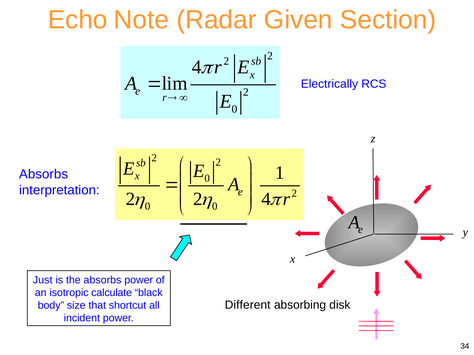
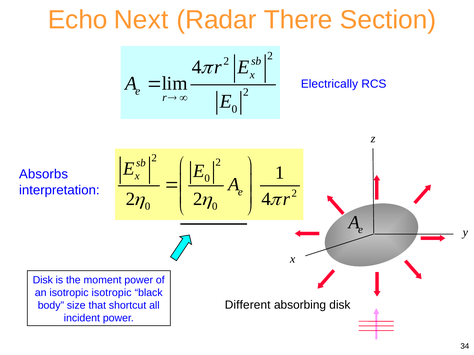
Note: Note -> Next
Given: Given -> There
Just at (43, 280): Just -> Disk
the absorbs: absorbs -> moment
isotropic calculate: calculate -> isotropic
